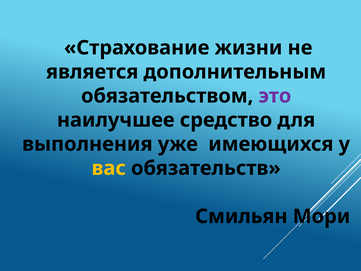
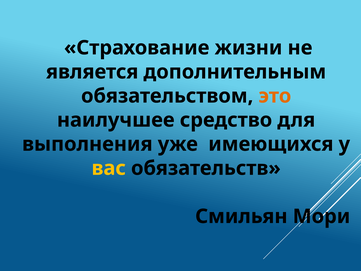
это colour: purple -> orange
